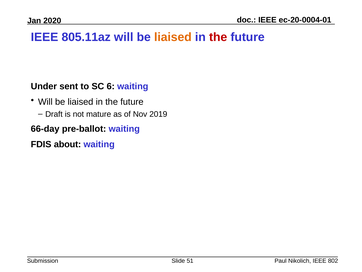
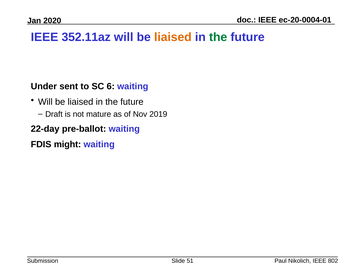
805.11az: 805.11az -> 352.11az
the at (218, 37) colour: red -> green
66-day: 66-day -> 22-day
about: about -> might
